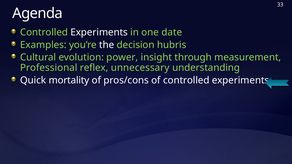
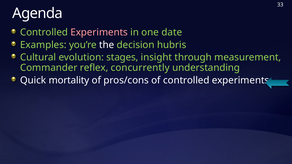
Experiments at (99, 32) colour: white -> pink
power: power -> stages
Professional: Professional -> Commander
unnecessary: unnecessary -> concurrently
